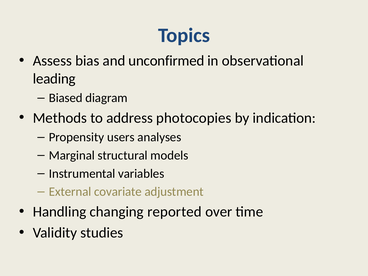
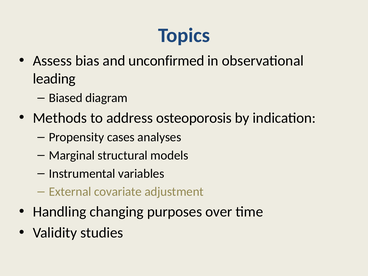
photocopies: photocopies -> osteoporosis
users: users -> cases
reported: reported -> purposes
